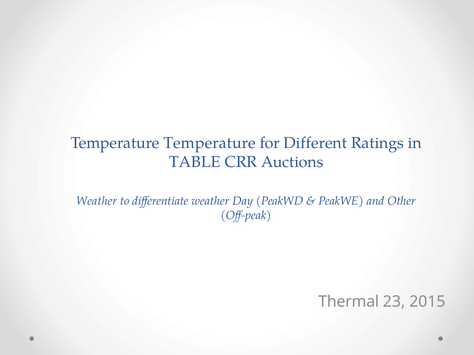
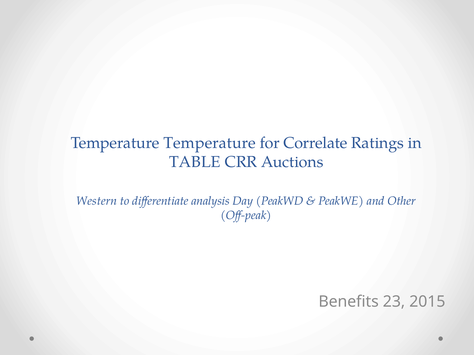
Different: Different -> Correlate
Weather at (97, 201): Weather -> Western
differentiate weather: weather -> analysis
Thermal: Thermal -> Benefits
